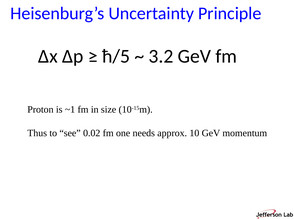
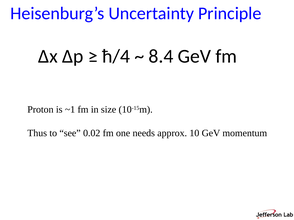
ħ/5: ħ/5 -> ħ/4
3.2: 3.2 -> 8.4
